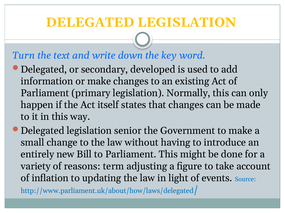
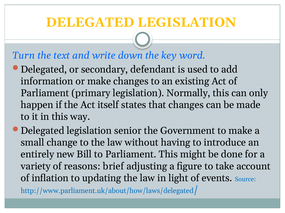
developed: developed -> defendant
term: term -> brief
